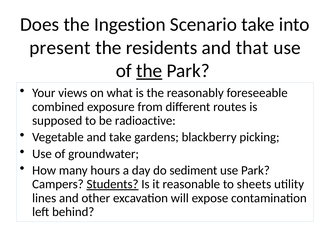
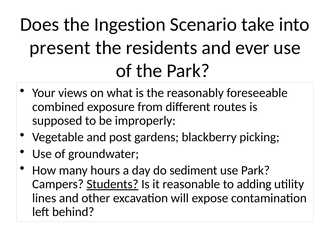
that: that -> ever
the at (149, 71) underline: present -> none
radioactive: radioactive -> improperly
and take: take -> post
sheets: sheets -> adding
